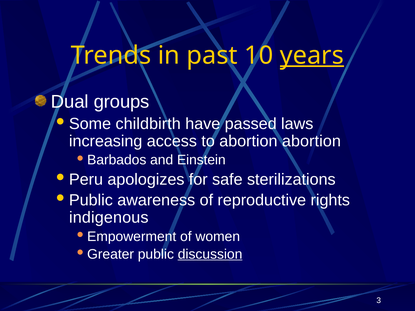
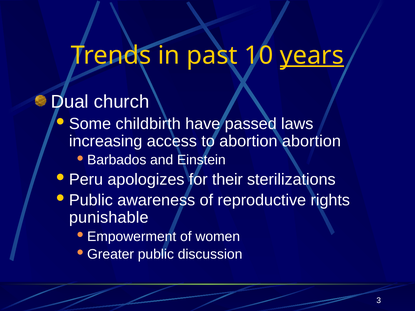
groups: groups -> church
safe: safe -> their
indigenous: indigenous -> punishable
discussion underline: present -> none
